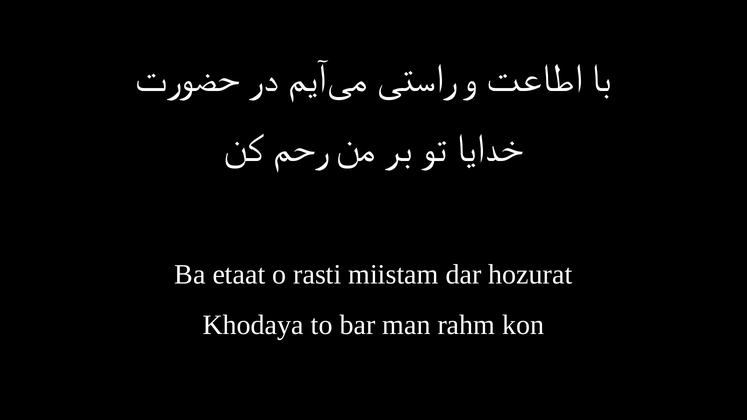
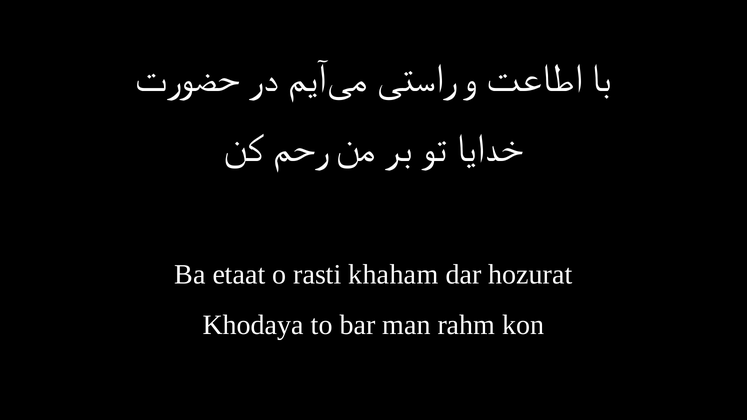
miistam: miistam -> khaham
